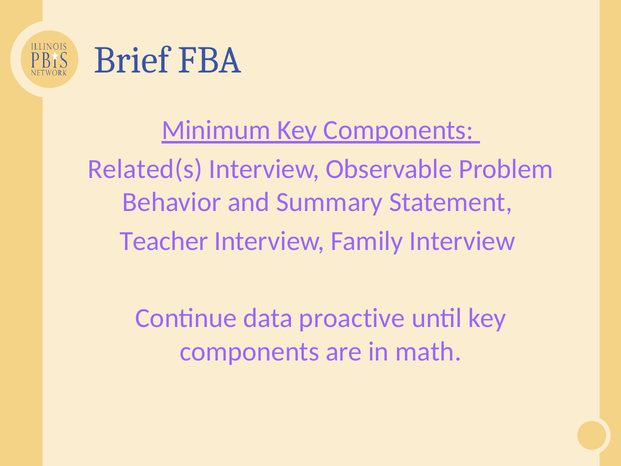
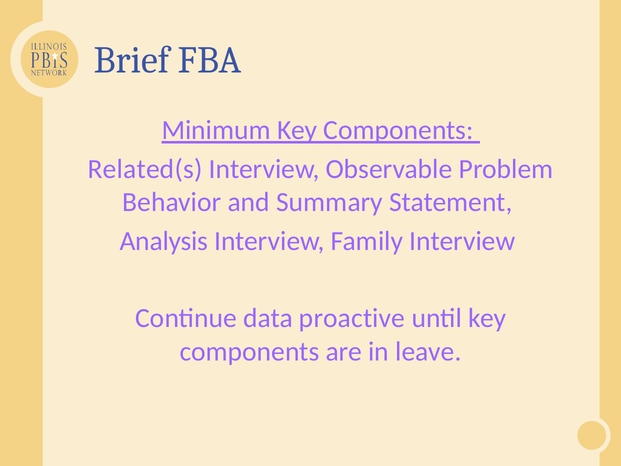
Teacher: Teacher -> Analysis
math: math -> leave
